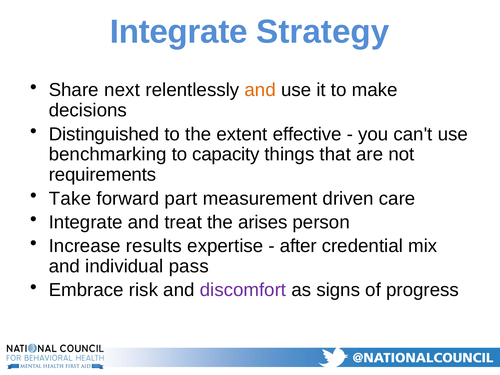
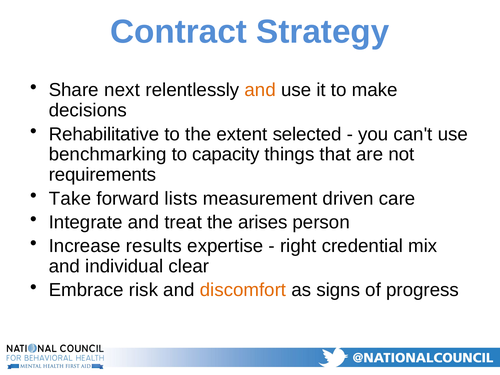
Integrate at (179, 32): Integrate -> Contract
Distinguished: Distinguished -> Rehabilitative
effective: effective -> selected
part: part -> lists
after: after -> right
pass: pass -> clear
discomfort colour: purple -> orange
